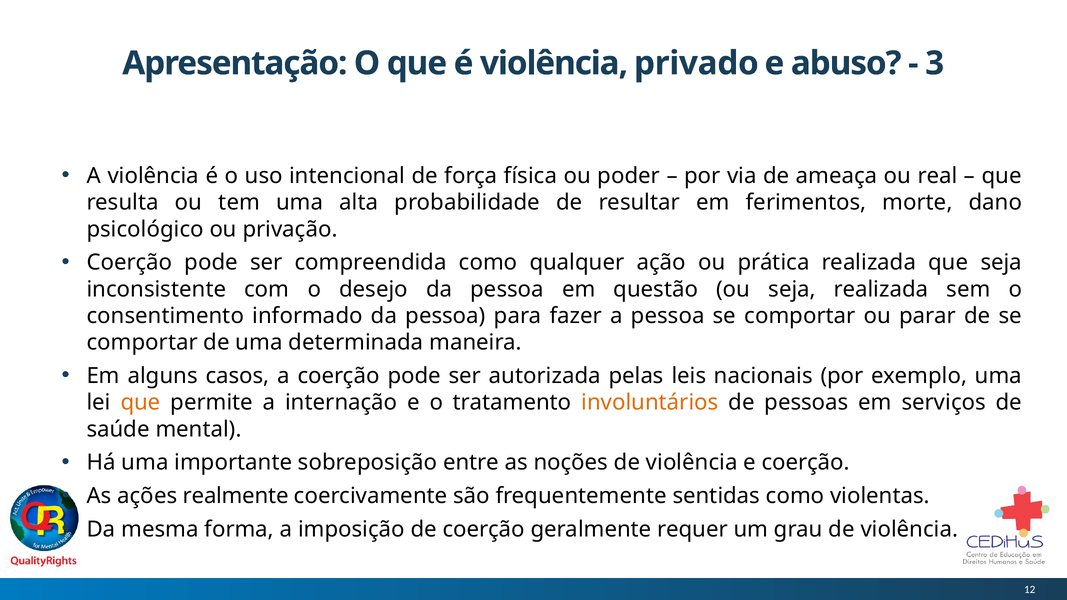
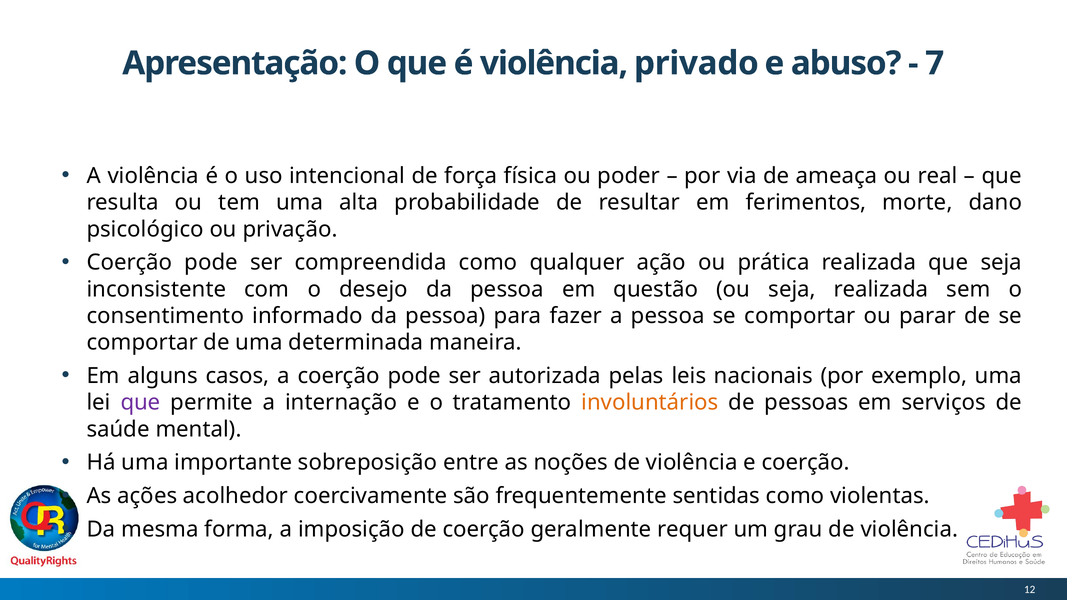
3: 3 -> 7
que at (141, 403) colour: orange -> purple
realmente: realmente -> acolhedor
